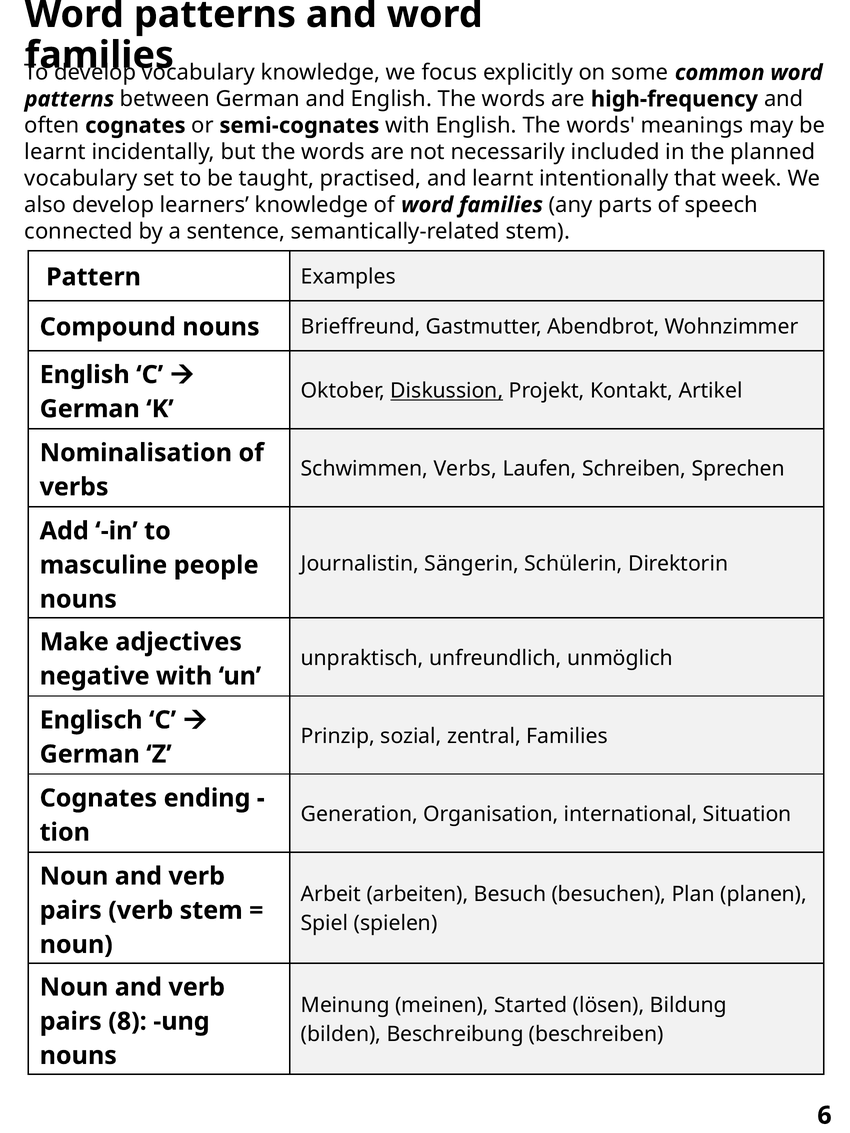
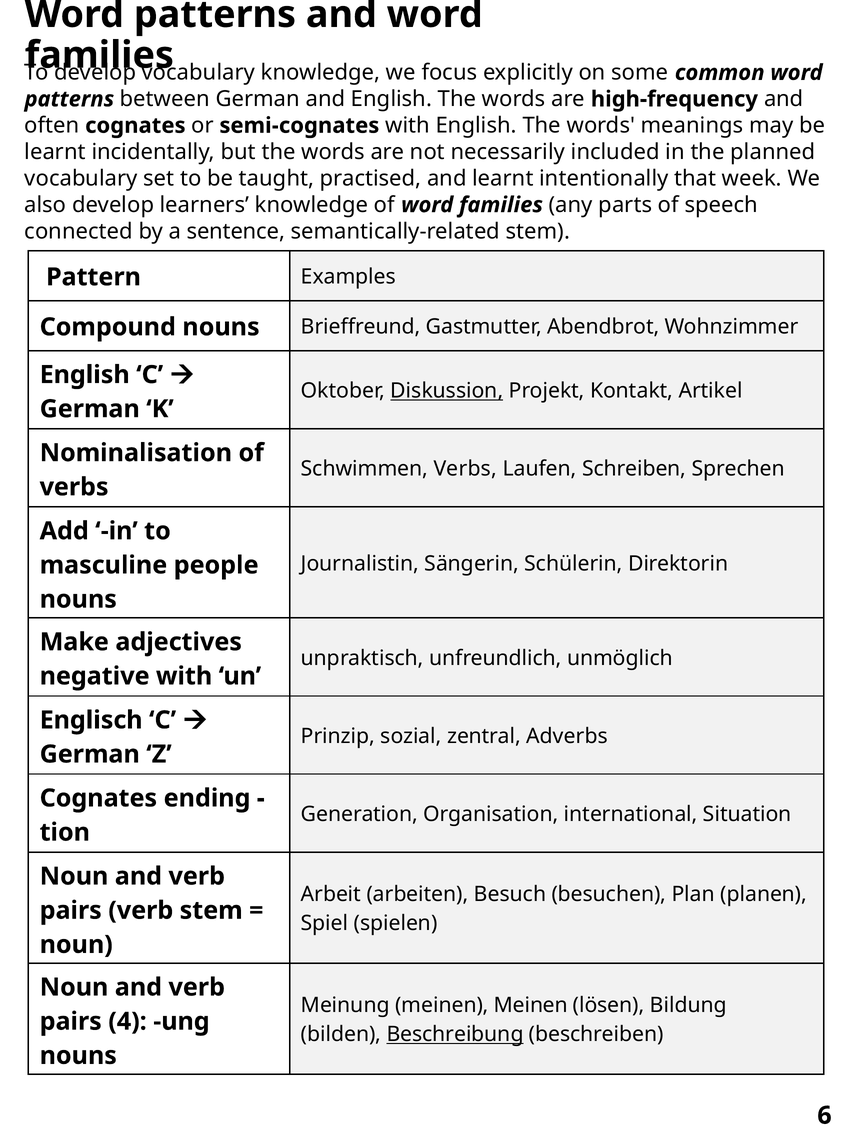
zentral Families: Families -> Adverbs
meinen Started: Started -> Meinen
8: 8 -> 4
Beschreibung underline: none -> present
